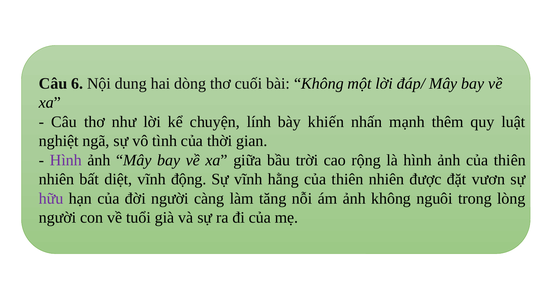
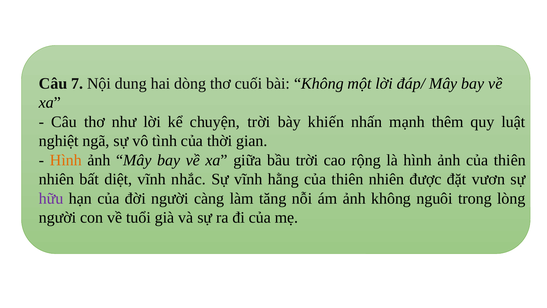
6: 6 -> 7
chuyện lính: lính -> trời
Hình at (66, 160) colour: purple -> orange
động: động -> nhắc
